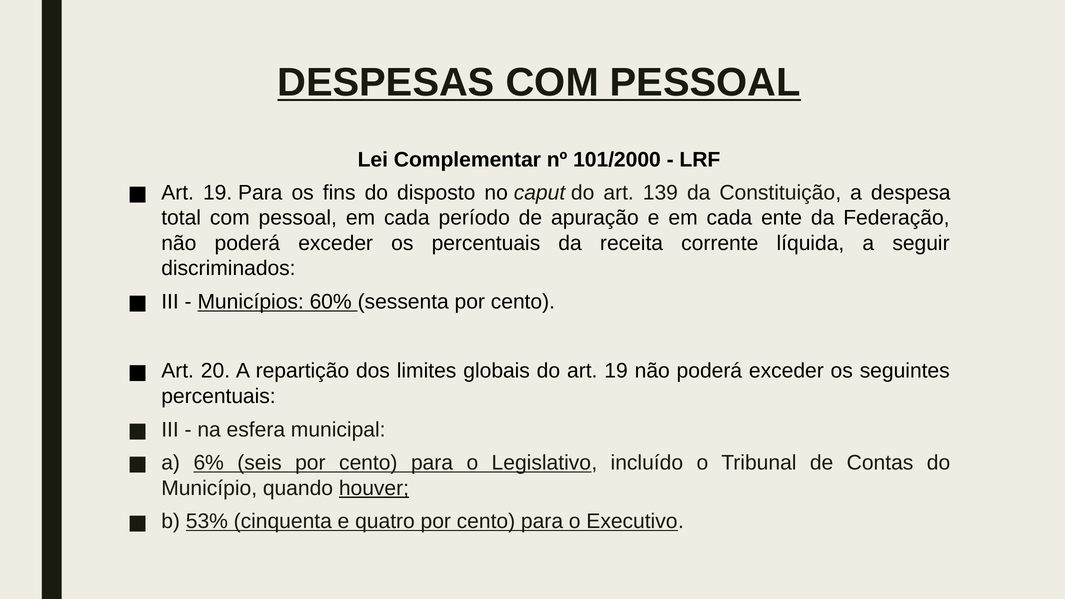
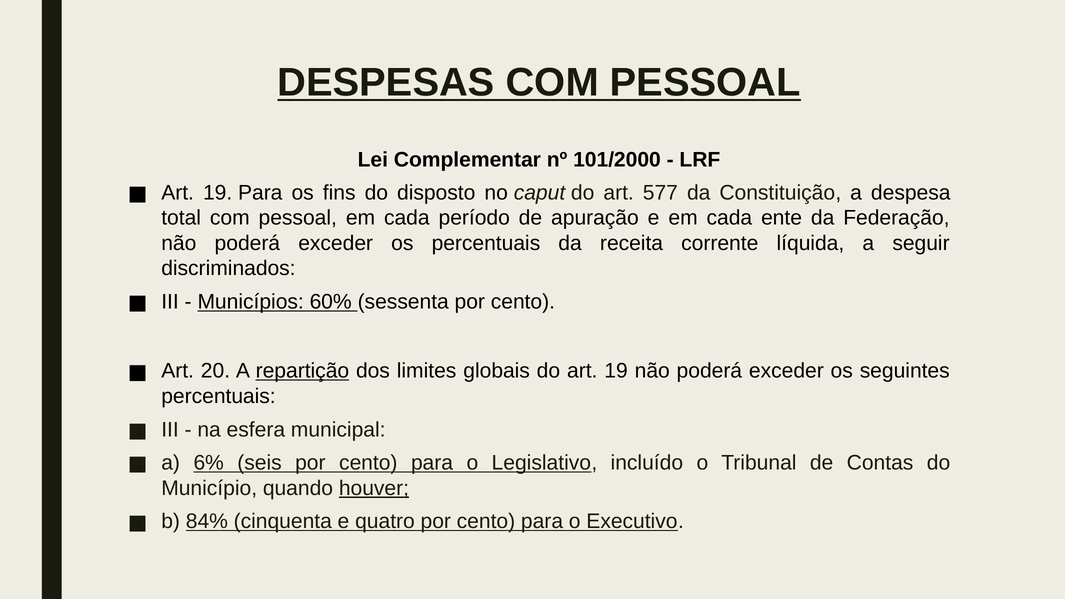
139: 139 -> 577
repartição underline: none -> present
53%: 53% -> 84%
